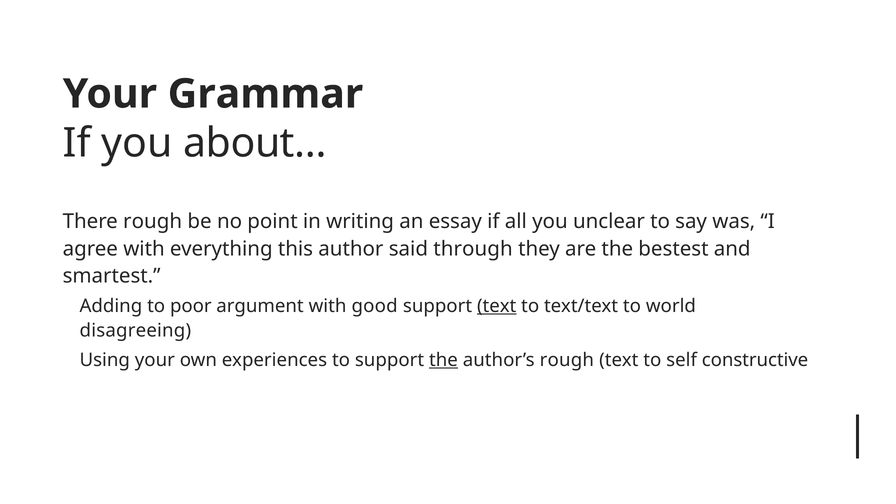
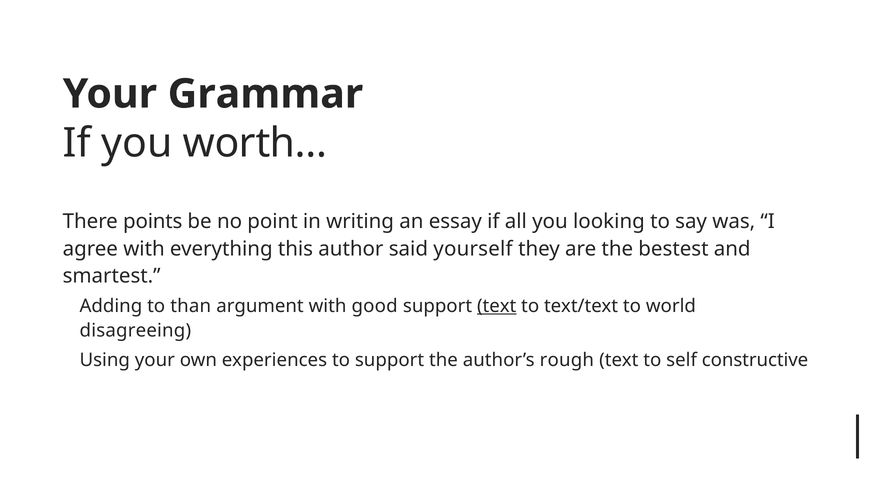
about…: about… -> worth…
There rough: rough -> points
unclear: unclear -> looking
through: through -> yourself
poor: poor -> than
the at (443, 360) underline: present -> none
